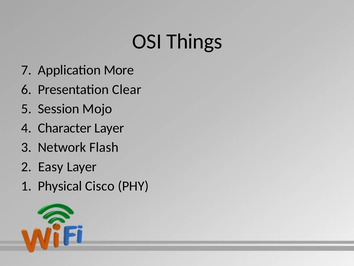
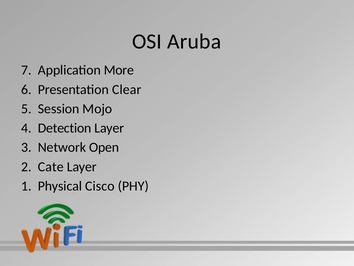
Things: Things -> Aruba
Character: Character -> Detection
Flash: Flash -> Open
Easy: Easy -> Cate
